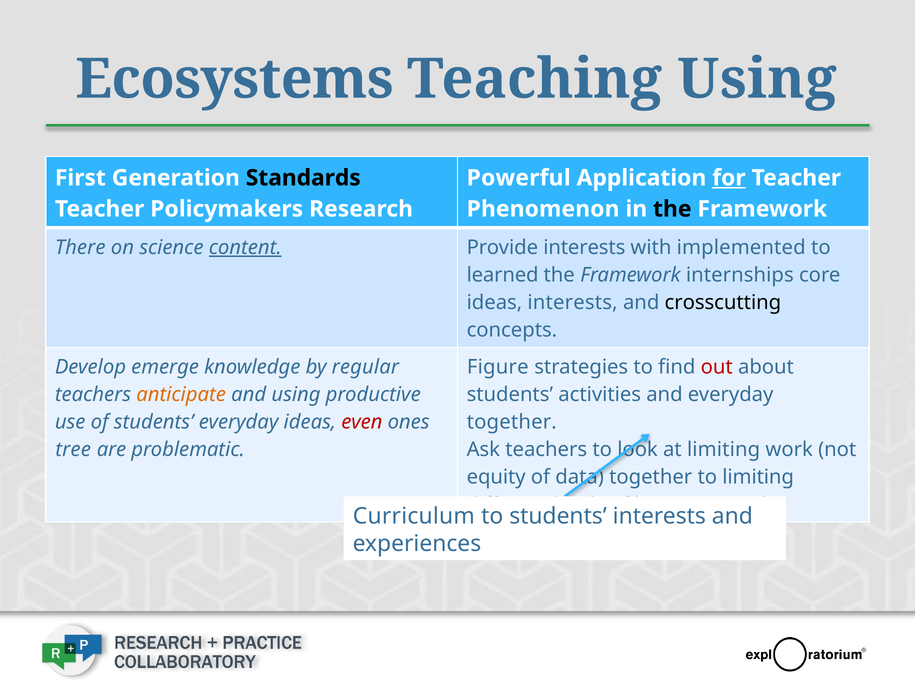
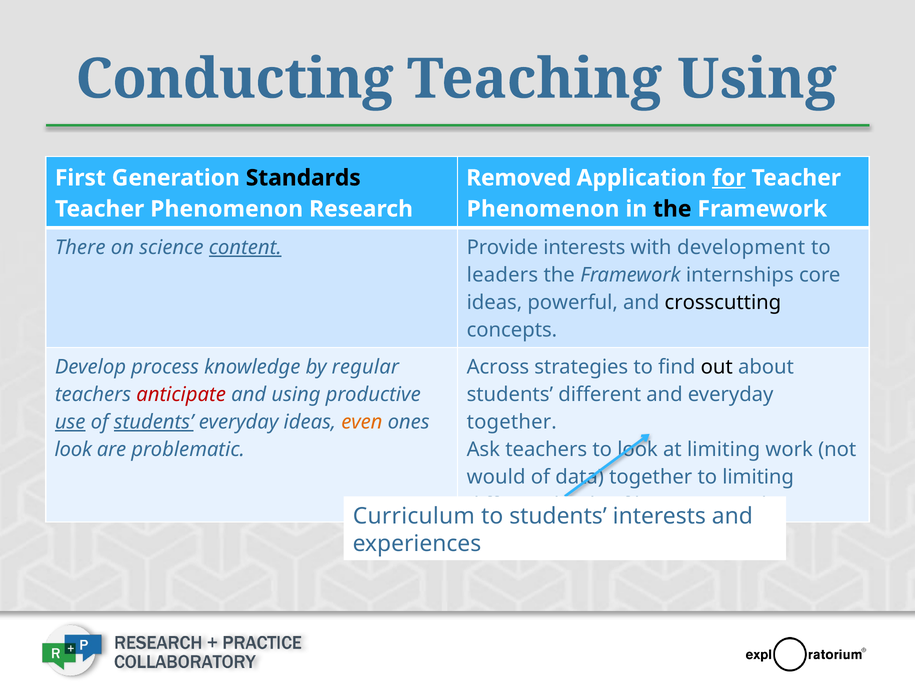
Ecosystems: Ecosystems -> Conducting
Powerful: Powerful -> Removed
Policymakers at (227, 209): Policymakers -> Phenomenon
implemented: implemented -> development
learned: learned -> leaders
ideas interests: interests -> powerful
emerge: emerge -> process
Figure: Figure -> Across
out colour: red -> black
anticipate colour: orange -> red
students activities: activities -> different
use underline: none -> present
students at (154, 422) underline: none -> present
even colour: red -> orange
tree at (73, 450): tree -> look
equity: equity -> would
